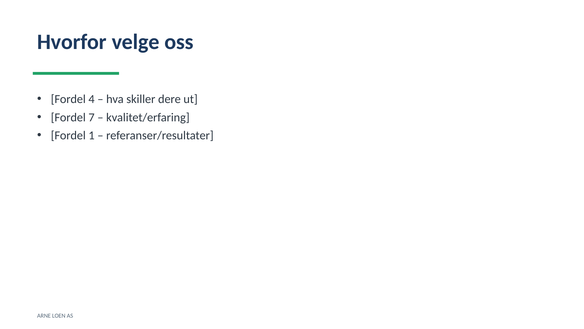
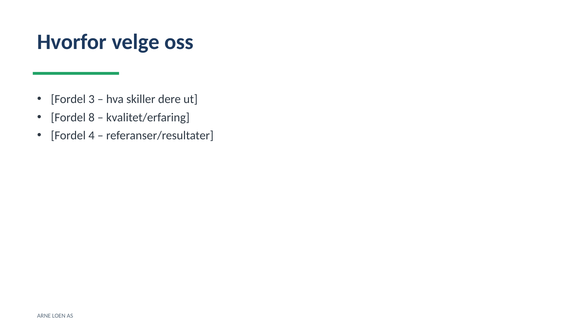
4: 4 -> 3
7: 7 -> 8
1: 1 -> 4
